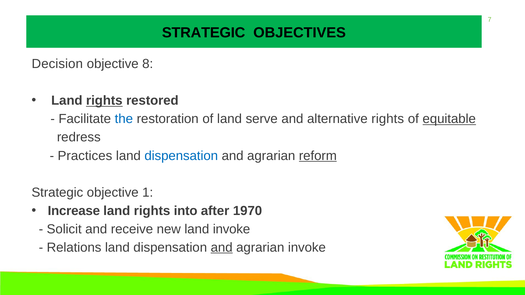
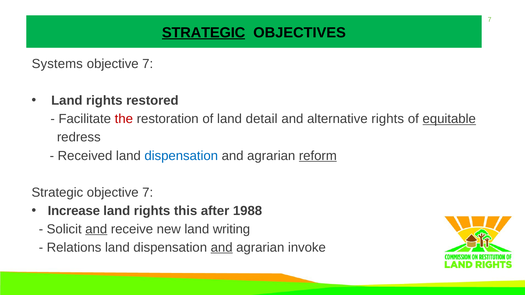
STRATEGIC at (204, 33) underline: none -> present
Decision: Decision -> Systems
8 at (148, 64): 8 -> 7
rights at (104, 101) underline: present -> none
the colour: blue -> red
serve: serve -> detail
Practices: Practices -> Received
Strategic objective 1: 1 -> 7
into: into -> this
1970: 1970 -> 1988
and at (96, 229) underline: none -> present
land invoke: invoke -> writing
